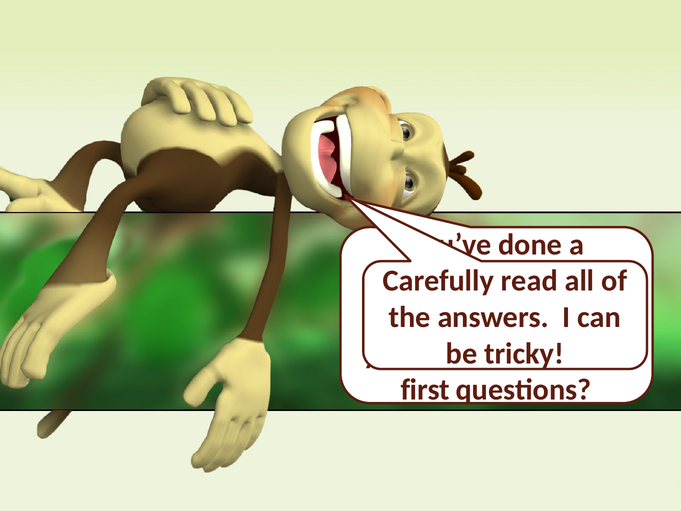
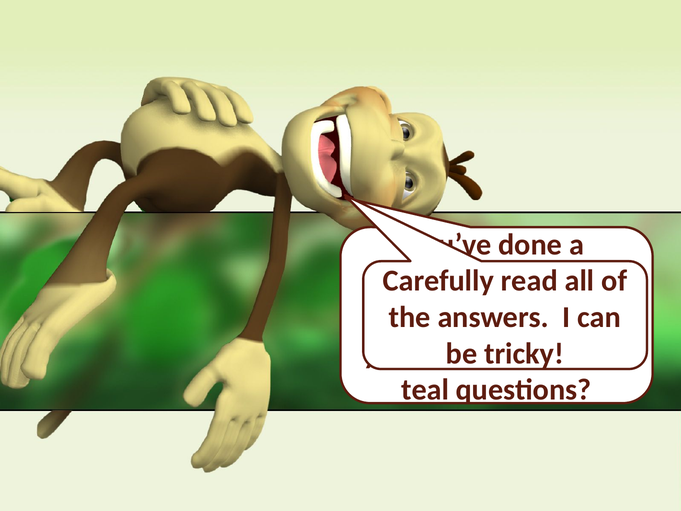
first: first -> teal
